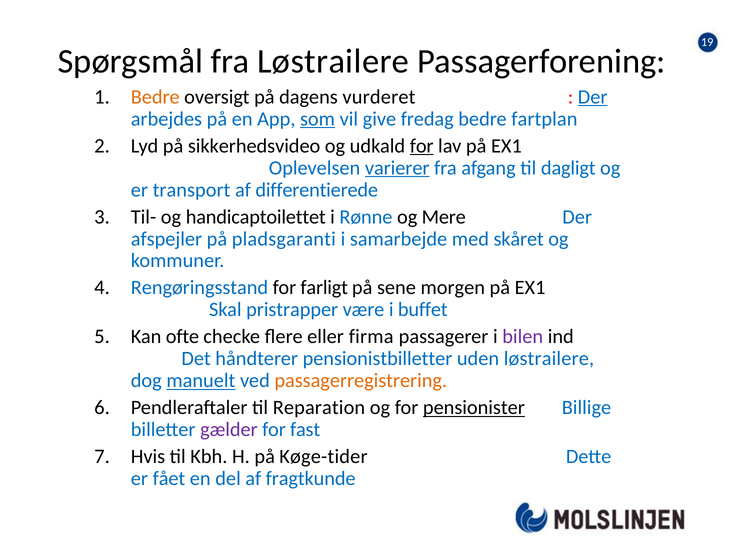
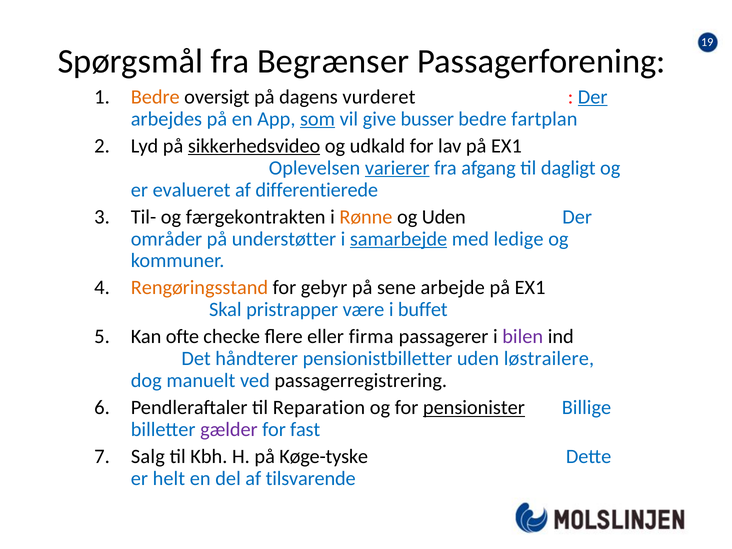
fra Løstrailere: Løstrailere -> Begrænser
fredag: fredag -> busser
sikkerhedsvideo underline: none -> present
for at (422, 146) underline: present -> none
transport: transport -> evalueret
handicaptoilettet: handicaptoilettet -> færgekontrakten
Rønne colour: blue -> orange
og Mere: Mere -> Uden
afspejler: afspejler -> områder
pladsgaranti: pladsgaranti -> understøtter
samarbejde underline: none -> present
skåret: skåret -> ledige
Rengøringsstand colour: blue -> orange
farligt: farligt -> gebyr
morgen: morgen -> arbejde
manuelt underline: present -> none
passagerregistrering colour: orange -> black
Hvis: Hvis -> Salg
Køge-tider: Køge-tider -> Køge-tyske
fået: fået -> helt
fragtkunde: fragtkunde -> tilsvarende
